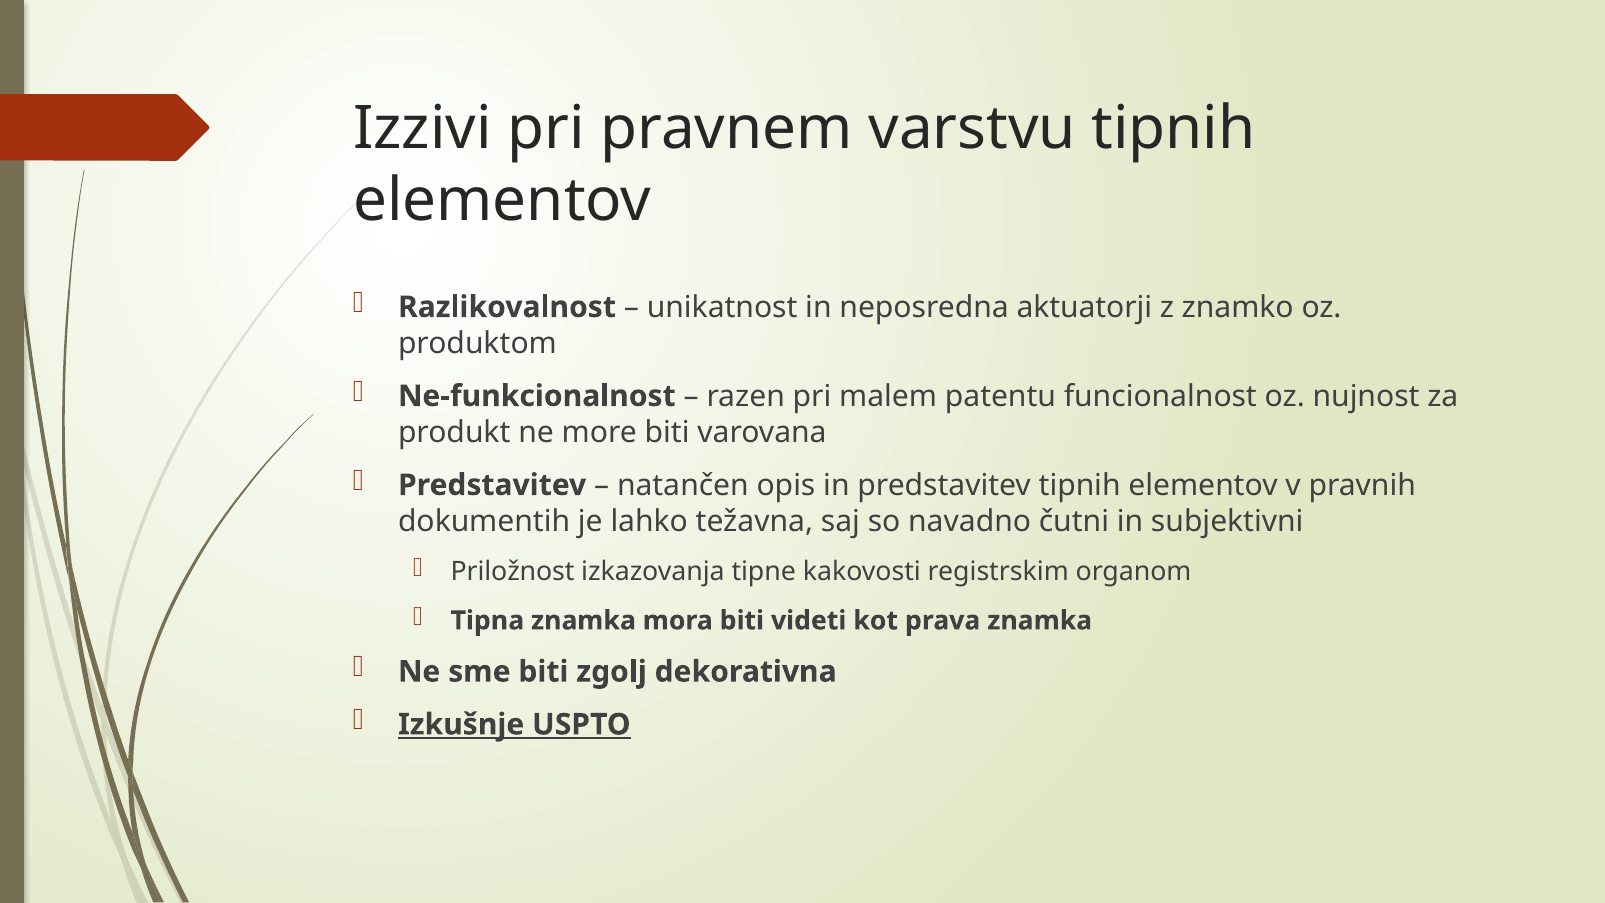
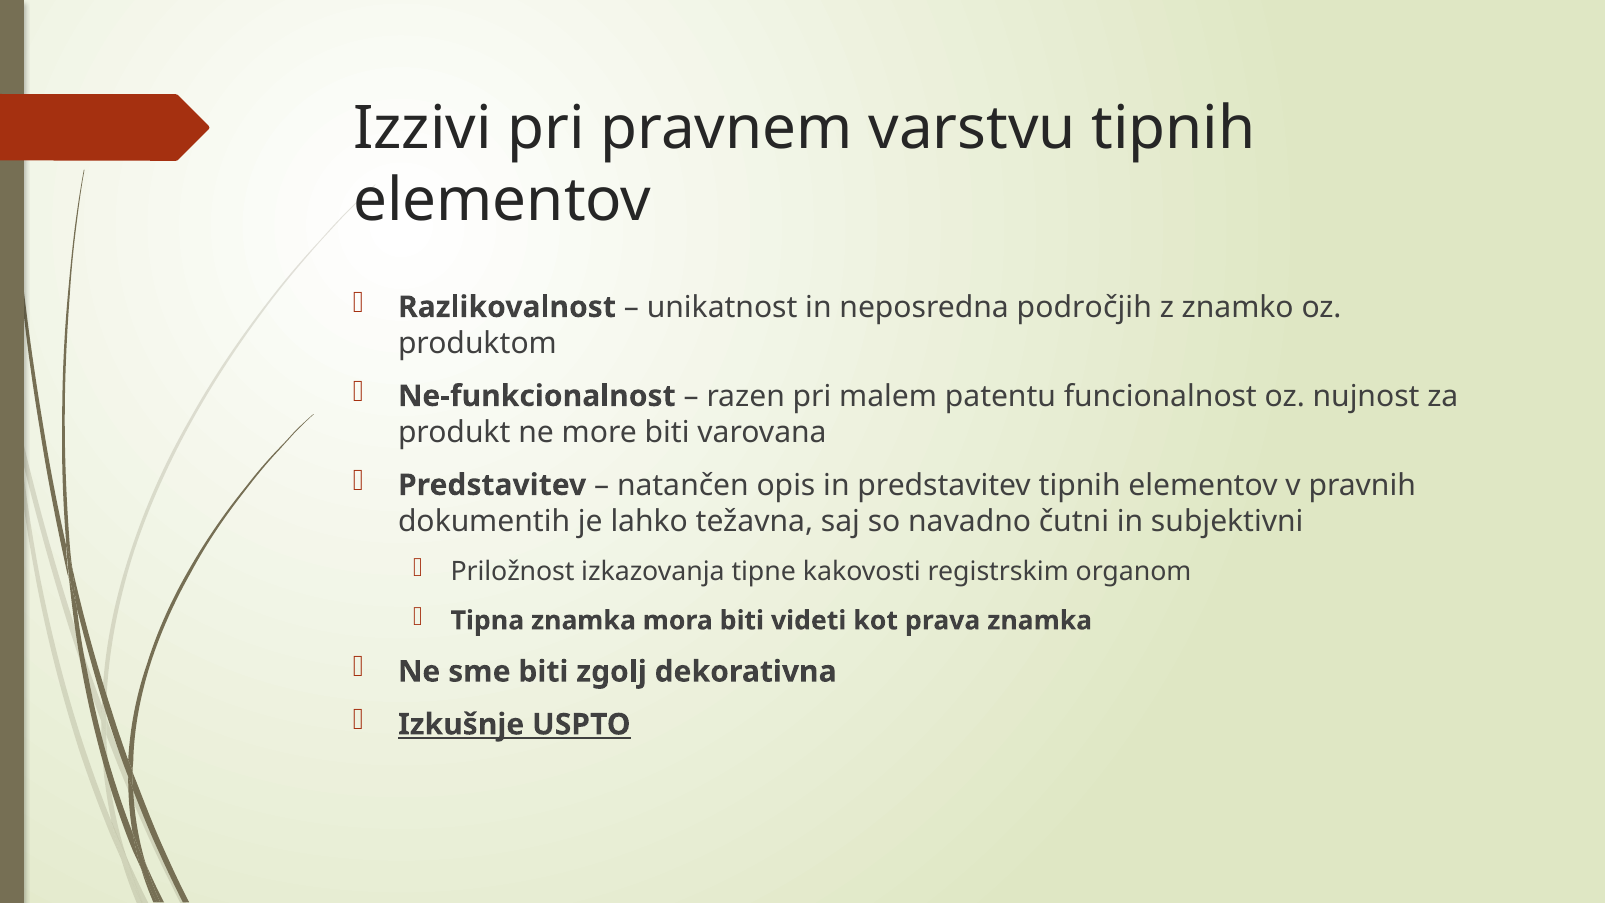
aktuatorji: aktuatorji -> področjih
